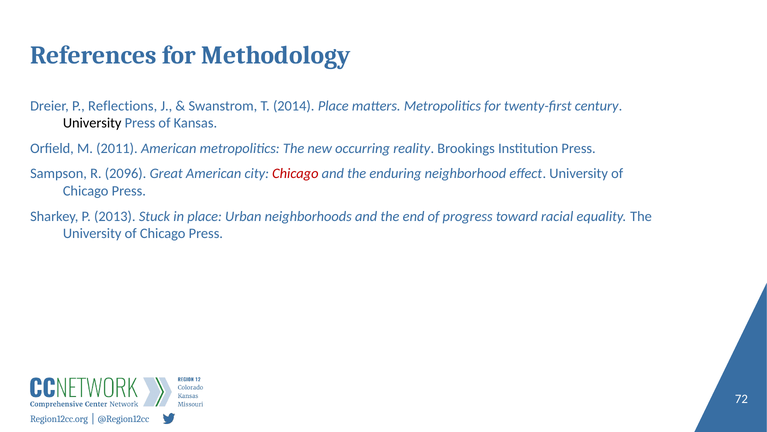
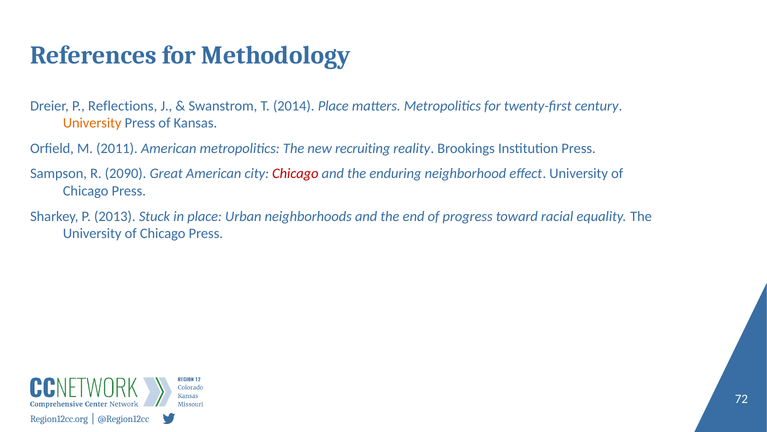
University at (92, 123) colour: black -> orange
occurring: occurring -> recruiting
2096: 2096 -> 2090
